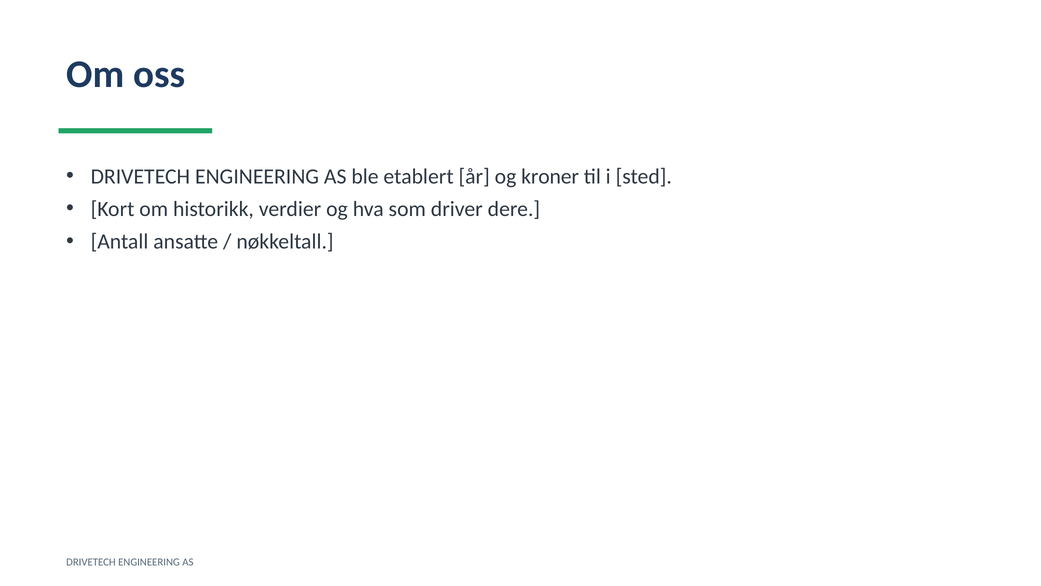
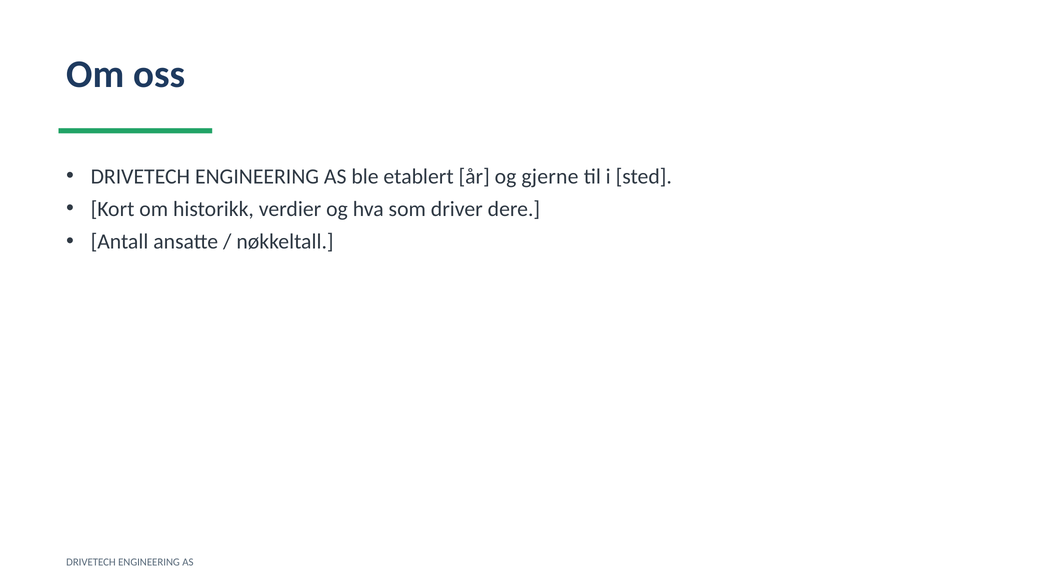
kroner: kroner -> gjerne
